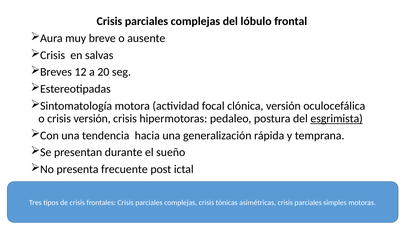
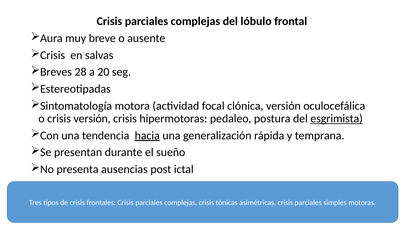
12: 12 -> 28
hacia underline: none -> present
frecuente: frecuente -> ausencias
